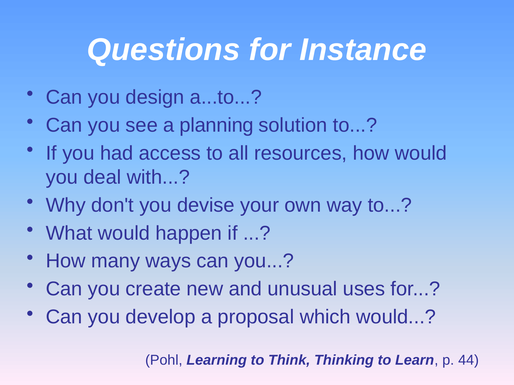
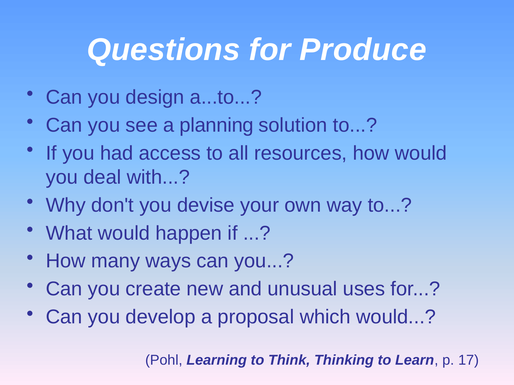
Instance: Instance -> Produce
44: 44 -> 17
